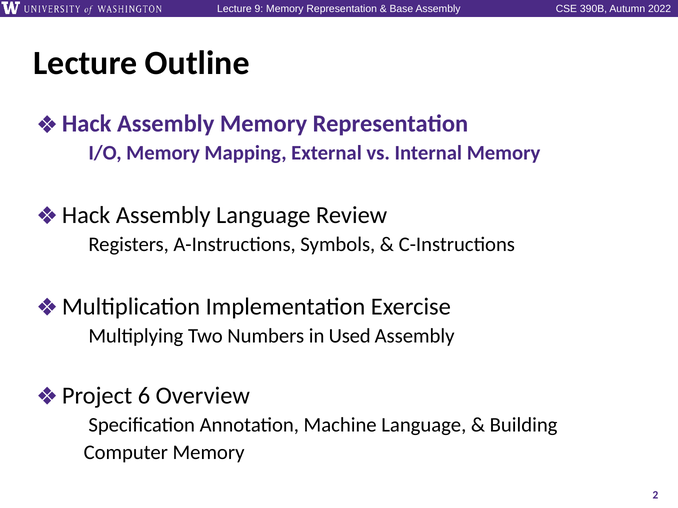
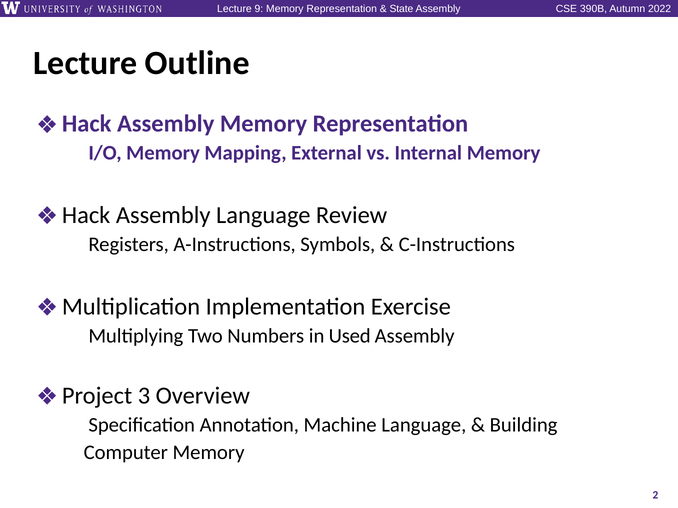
Base: Base -> State
6: 6 -> 3
